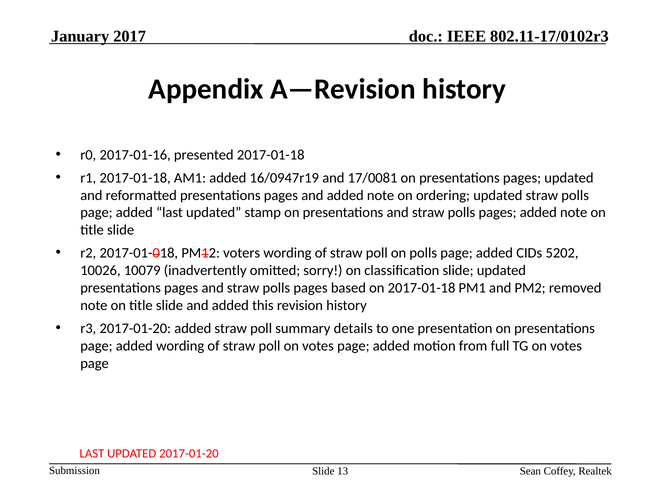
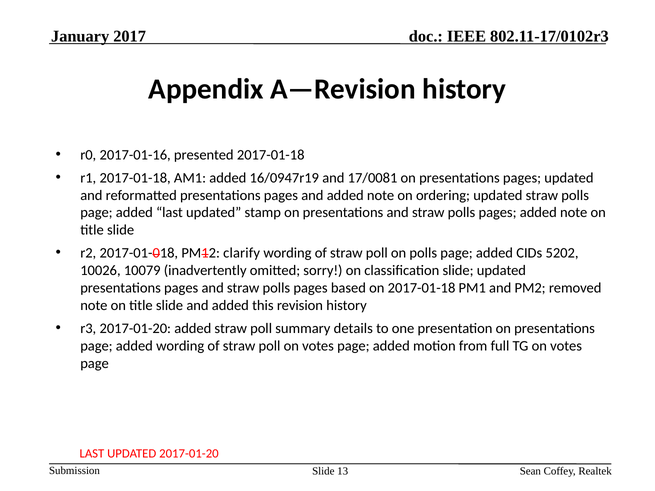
voters: voters -> clarify
